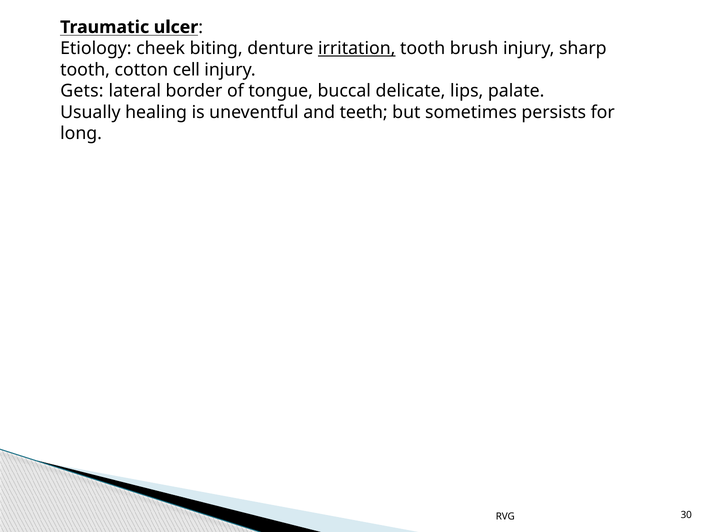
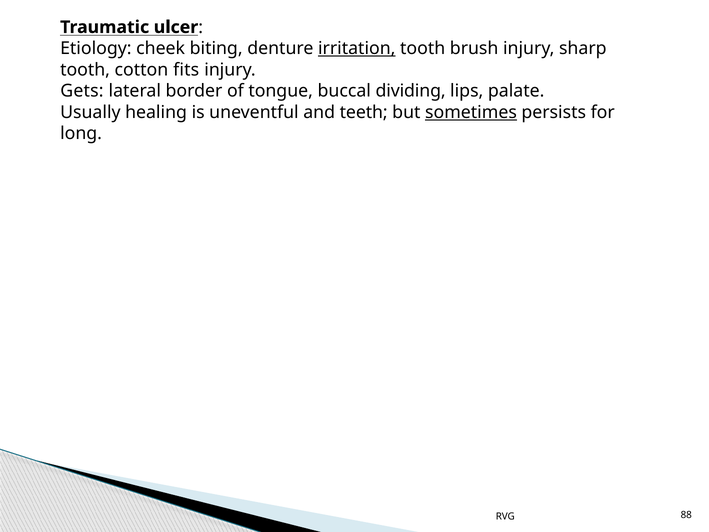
cell: cell -> fits
delicate: delicate -> dividing
sometimes underline: none -> present
30: 30 -> 88
